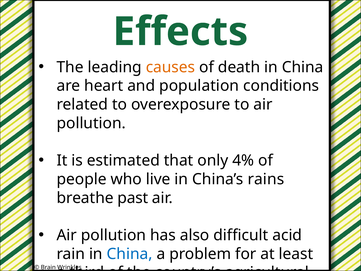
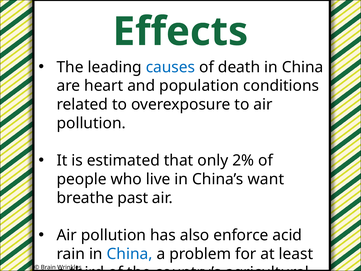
causes colour: orange -> blue
4%: 4% -> 2%
rains: rains -> want
difficult: difficult -> enforce
